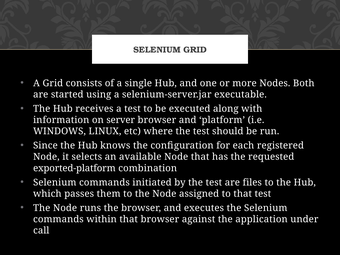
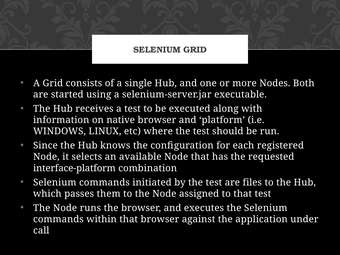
server: server -> native
exported-platform: exported-platform -> interface-platform
